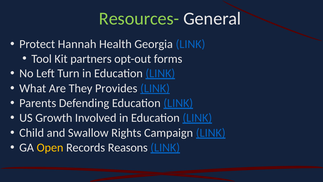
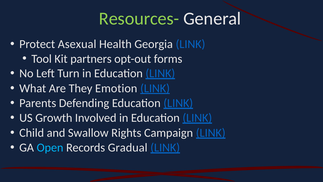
Hannah: Hannah -> Asexual
Provides: Provides -> Emotion
Open colour: yellow -> light blue
Reasons: Reasons -> Gradual
